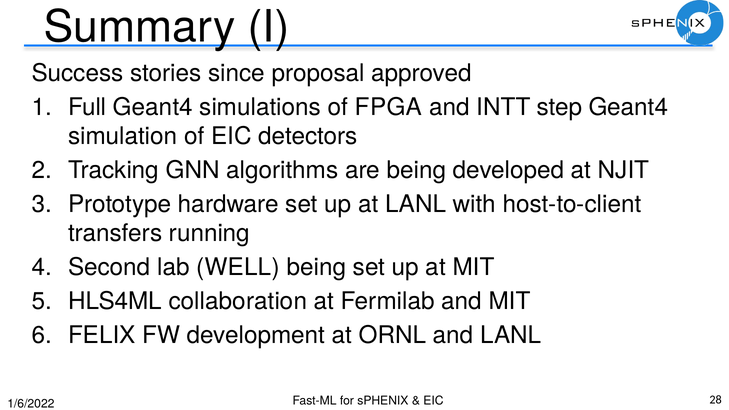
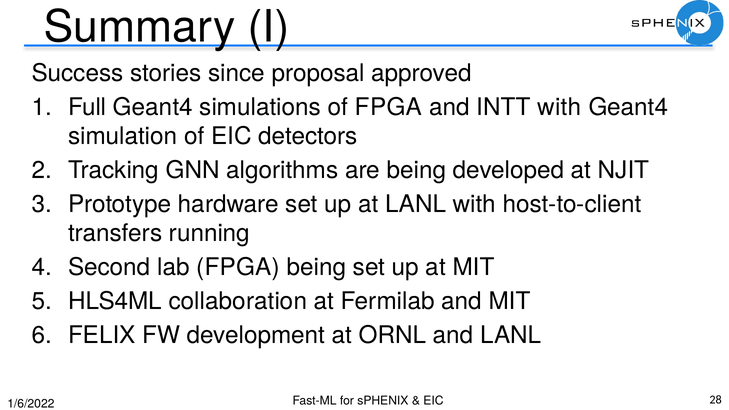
INTT step: step -> with
lab WELL: WELL -> FPGA
